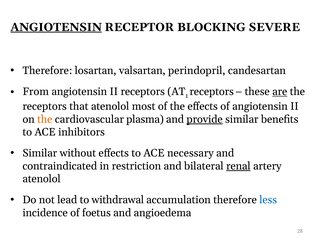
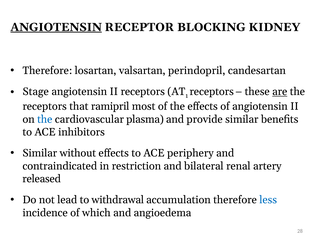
SEVERE: SEVERE -> KIDNEY
From: From -> Stage
that atenolol: atenolol -> ramipril
the at (45, 119) colour: orange -> blue
provide underline: present -> none
necessary: necessary -> periphery
renal underline: present -> none
atenolol at (42, 179): atenolol -> released
foetus: foetus -> which
